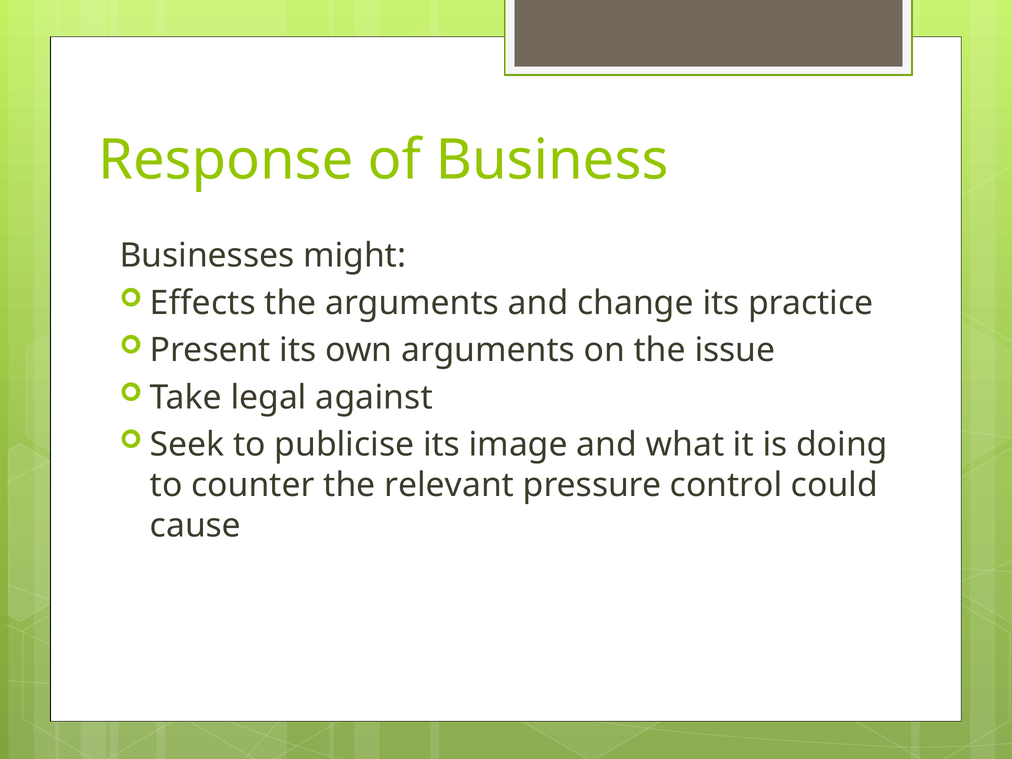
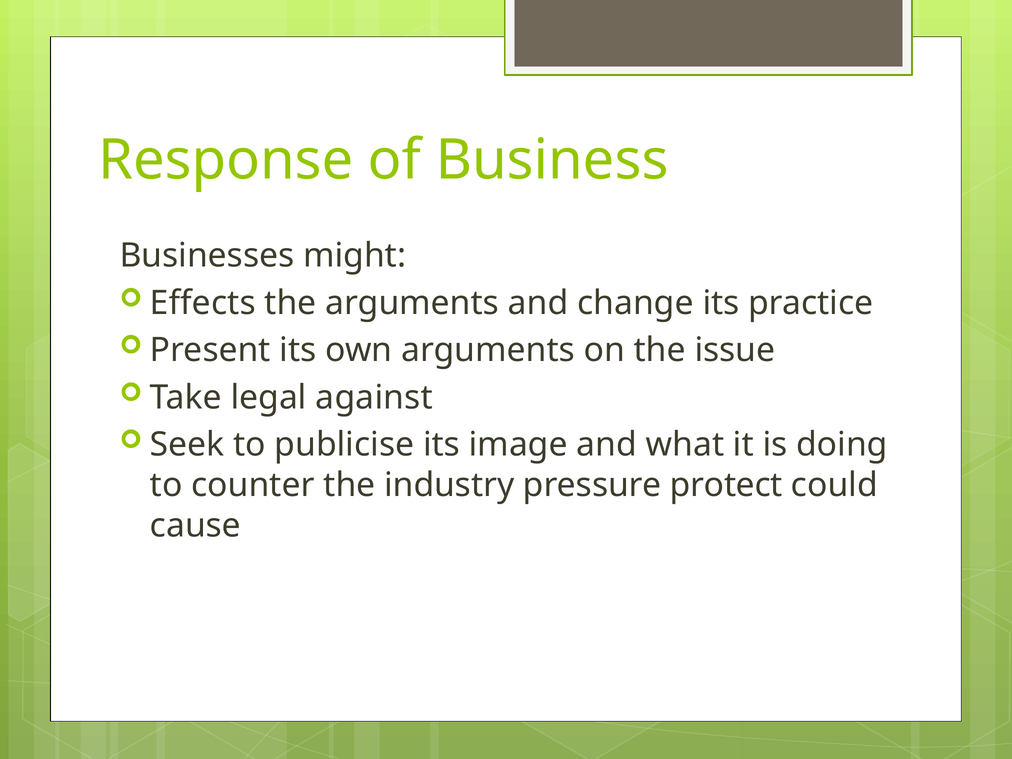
relevant: relevant -> industry
control: control -> protect
